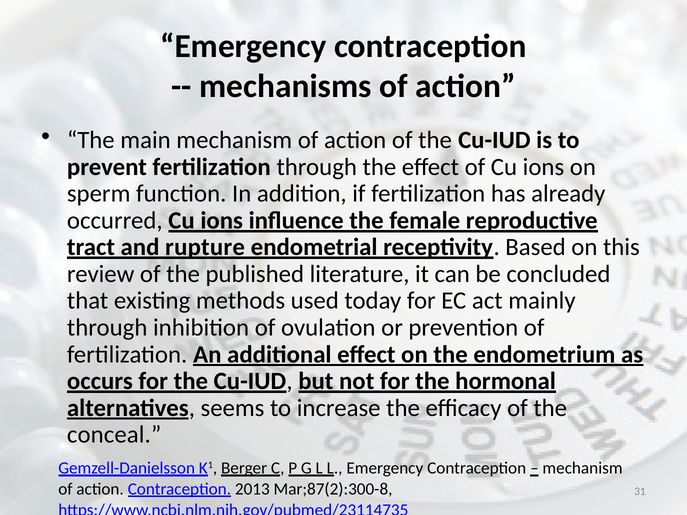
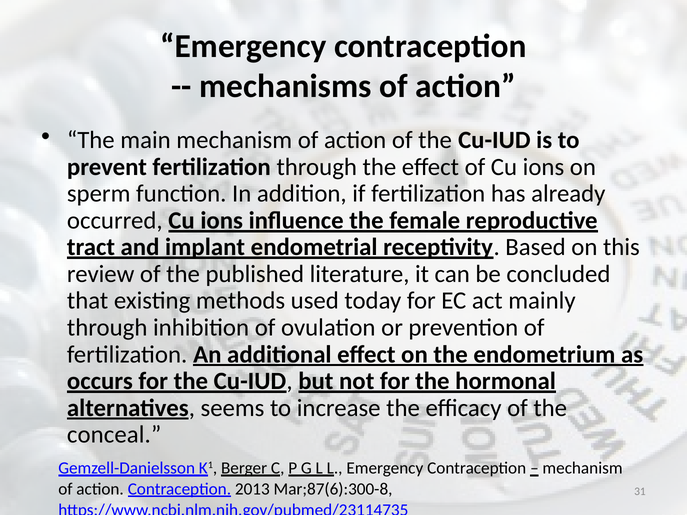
rupture: rupture -> implant
Mar;87(2):300-8: Mar;87(2):300-8 -> Mar;87(6):300-8
